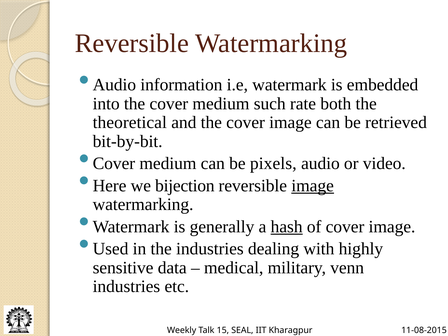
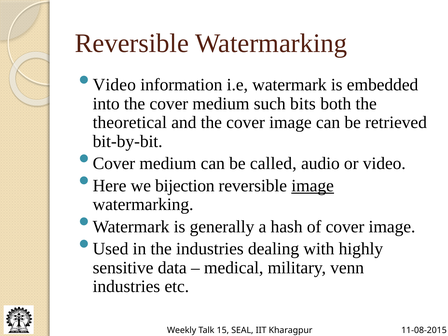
Audio at (114, 85): Audio -> Video
rate: rate -> bits
pixels: pixels -> called
hash underline: present -> none
